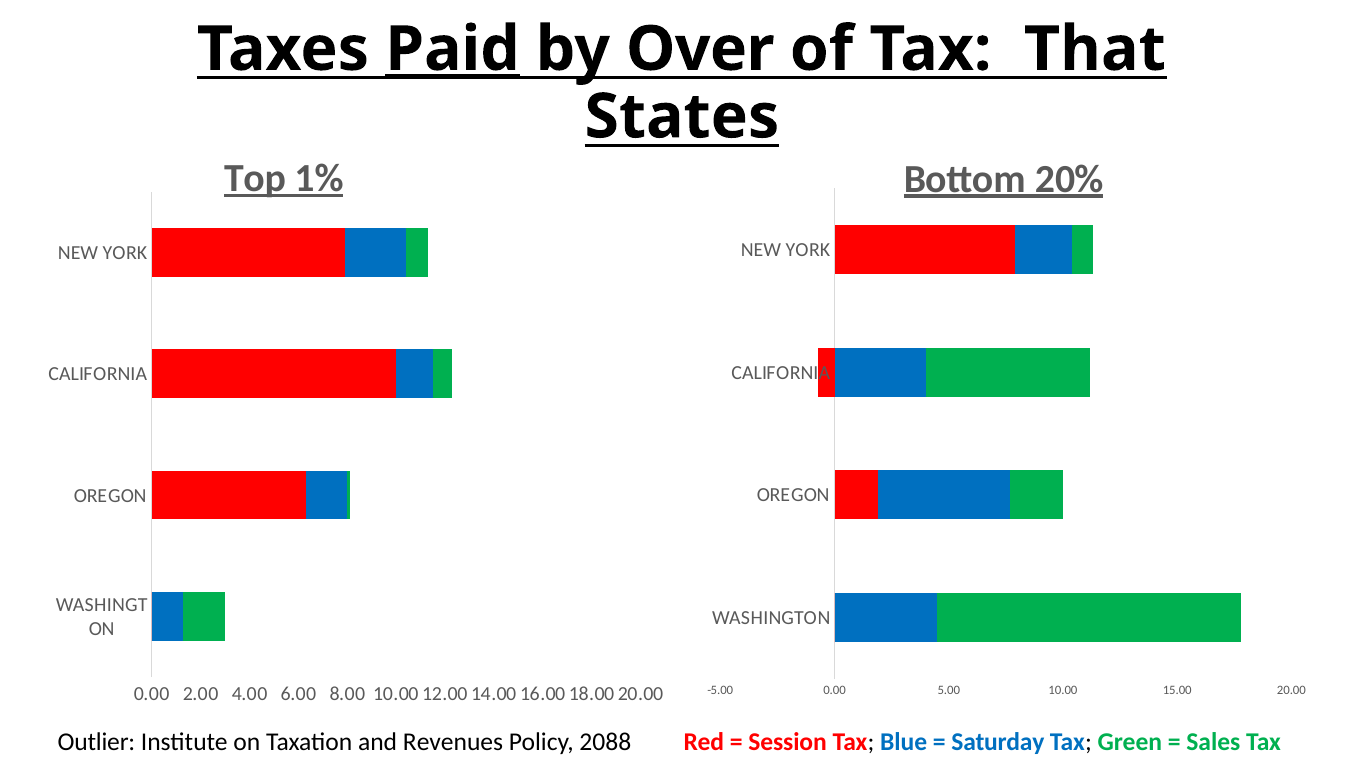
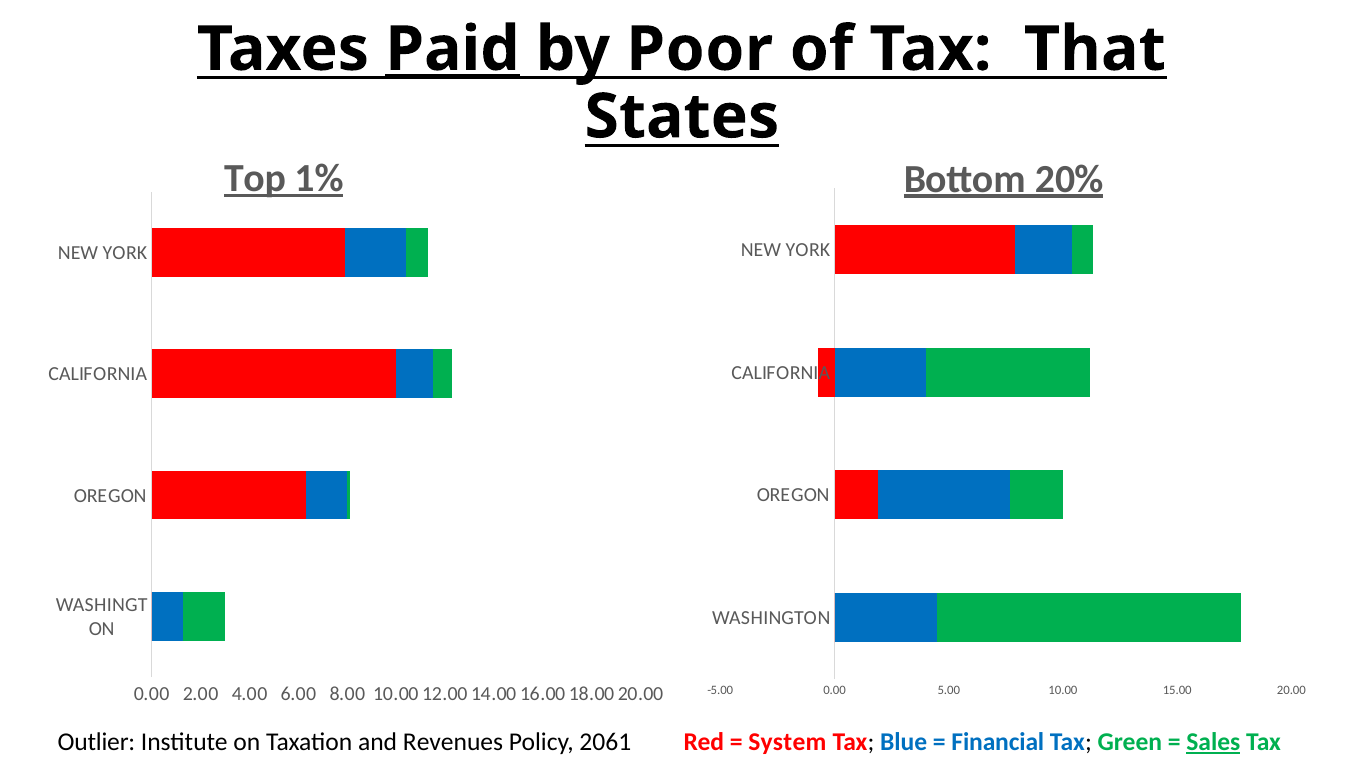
Over: Over -> Poor
2088: 2088 -> 2061
Session: Session -> System
Saturday: Saturday -> Financial
Sales underline: none -> present
